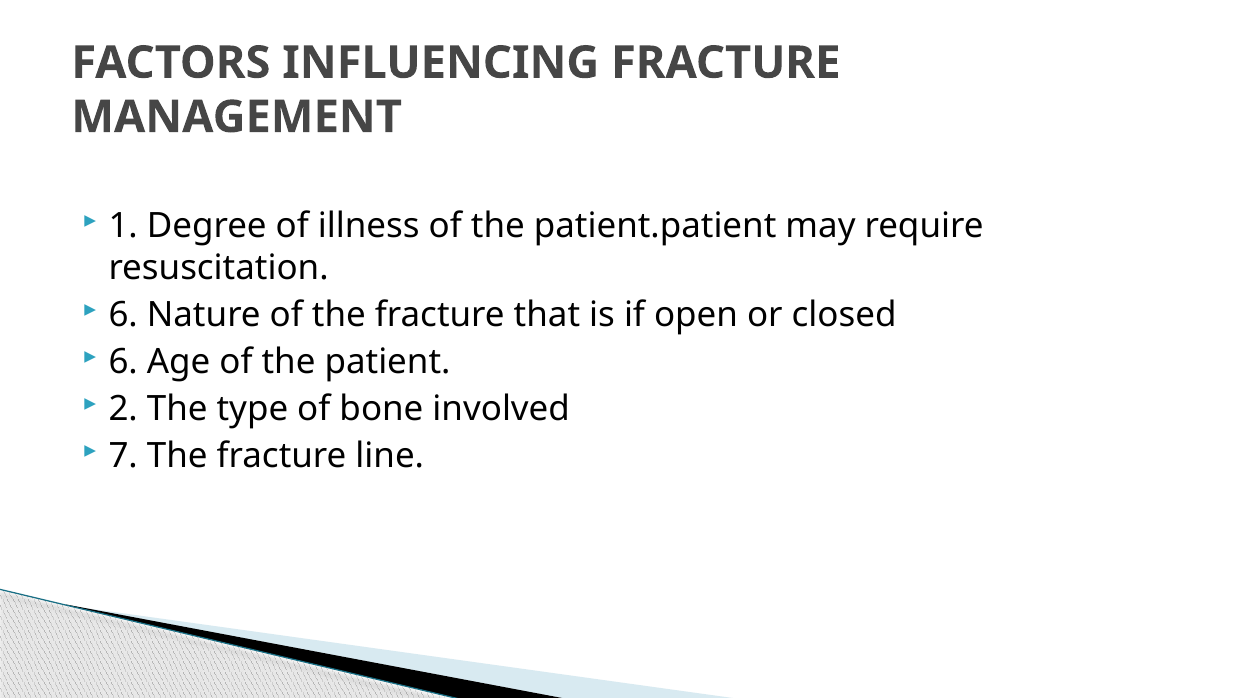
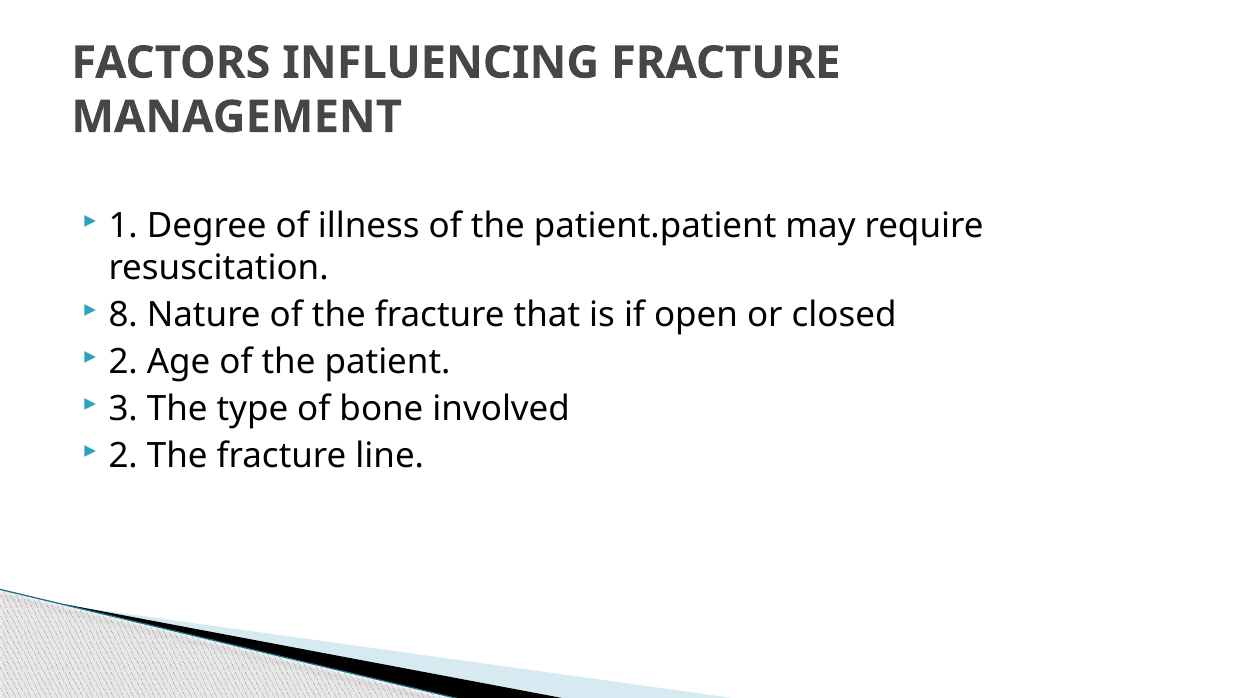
6 at (123, 315): 6 -> 8
6 at (123, 362): 6 -> 2
2: 2 -> 3
7 at (123, 456): 7 -> 2
